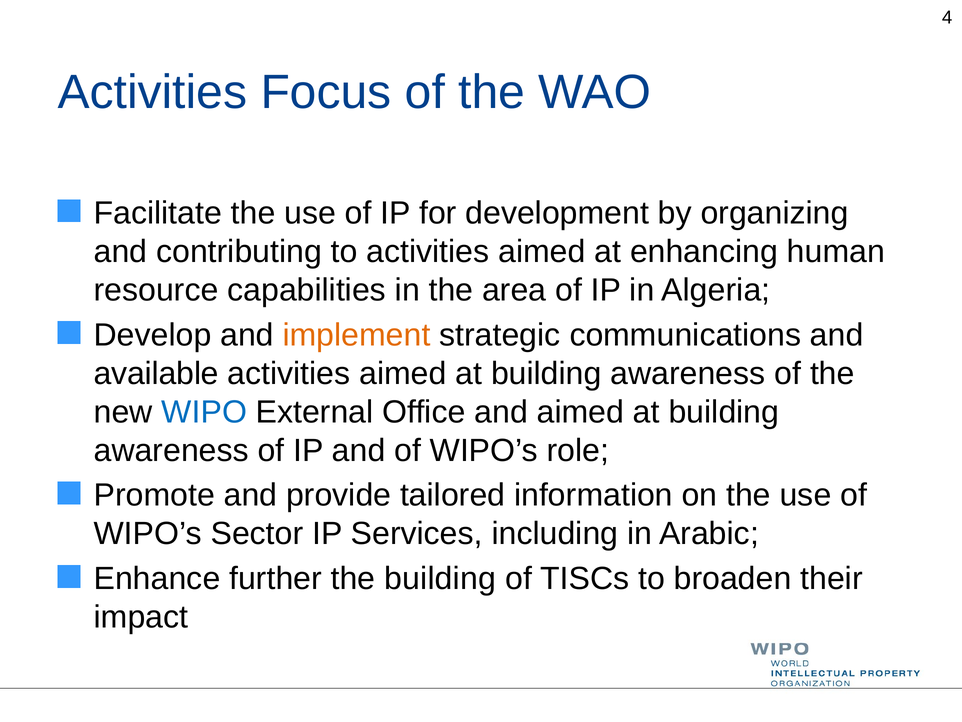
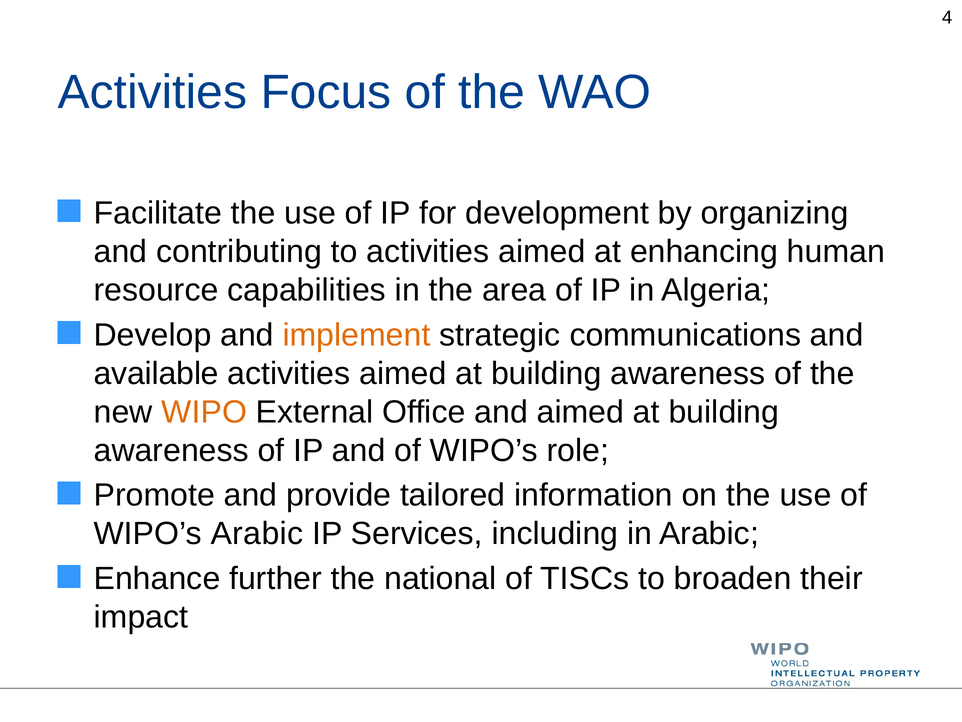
WIPO colour: blue -> orange
WIPO’s Sector: Sector -> Arabic
the building: building -> national
